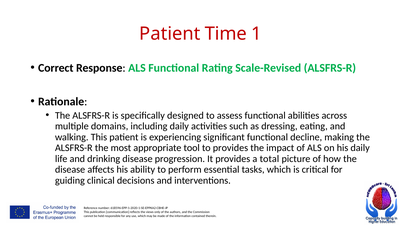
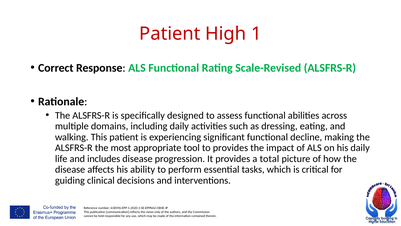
Time: Time -> High
drinking: drinking -> includes
